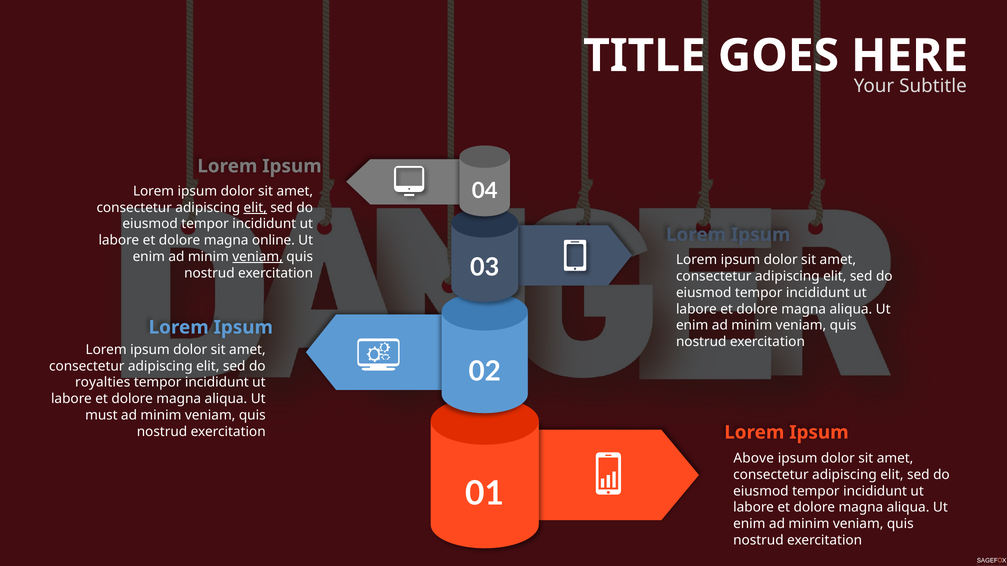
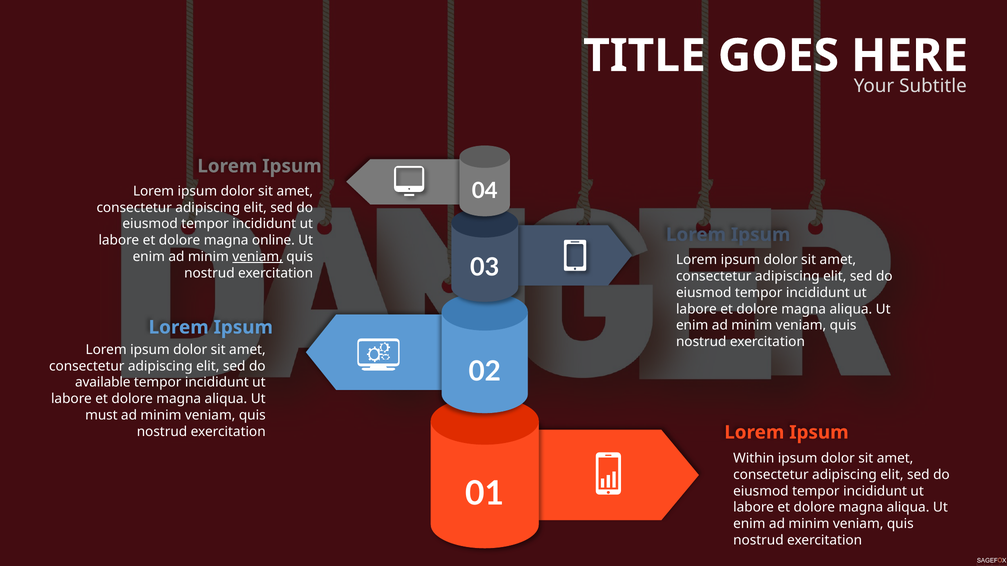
elit at (255, 208) underline: present -> none
royalties: royalties -> available
Above: Above -> Within
